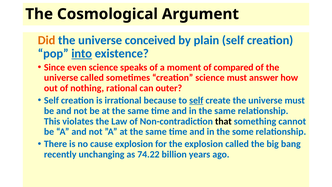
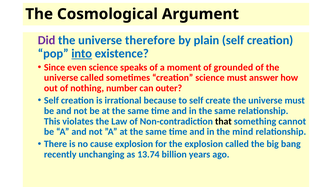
Did colour: orange -> purple
conceived: conceived -> therefore
compared: compared -> grounded
rational: rational -> number
self at (196, 100) underline: present -> none
some: some -> mind
74.22: 74.22 -> 13.74
